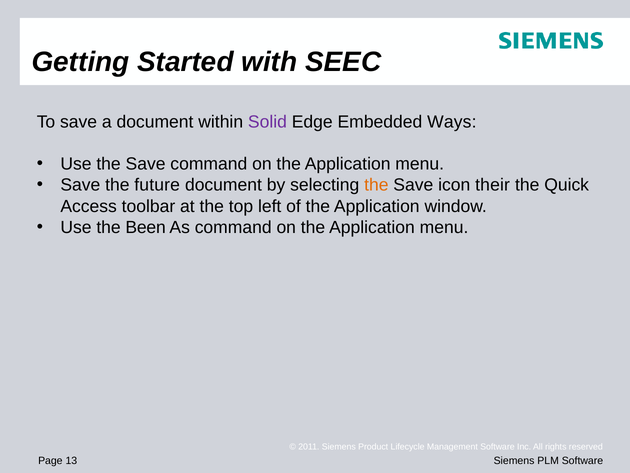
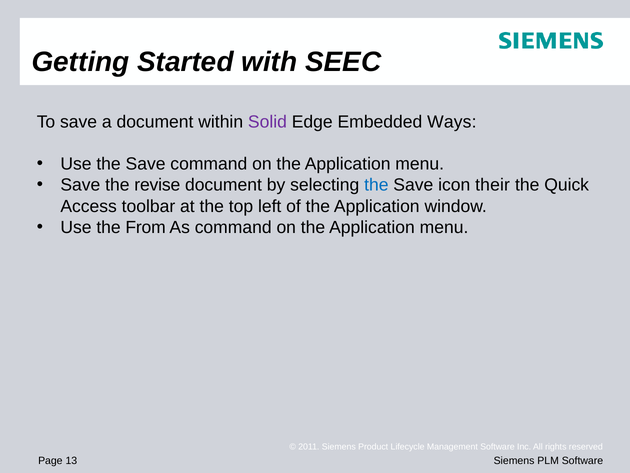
future: future -> revise
the at (376, 185) colour: orange -> blue
Been: Been -> From
